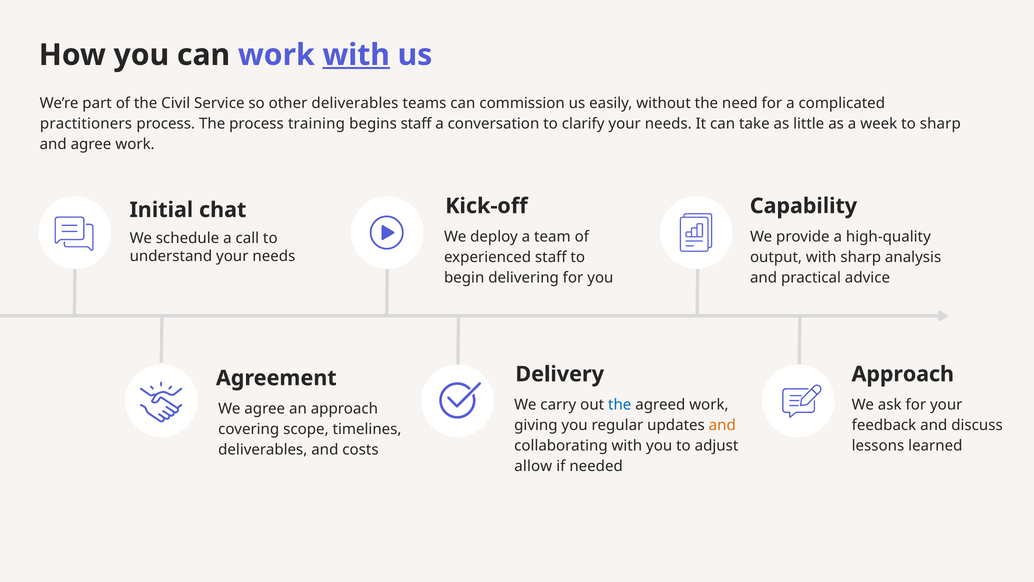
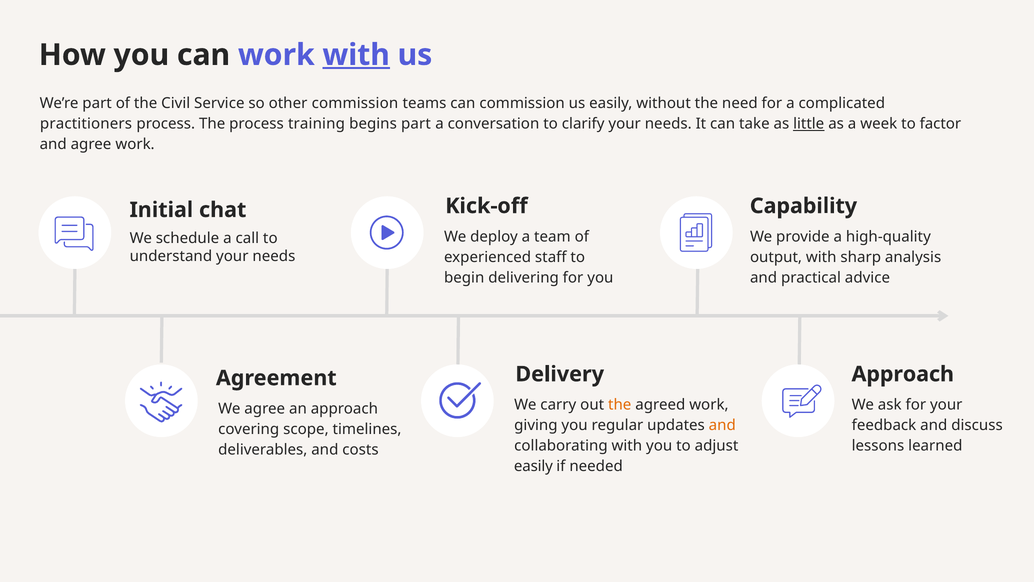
other deliverables: deliverables -> commission
begins staff: staff -> part
little underline: none -> present
to sharp: sharp -> factor
the at (620, 405) colour: blue -> orange
allow at (533, 466): allow -> easily
